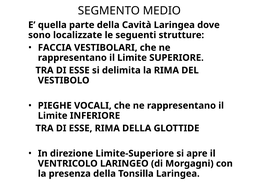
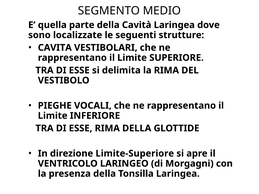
FACCIA: FACCIA -> CAVITA
